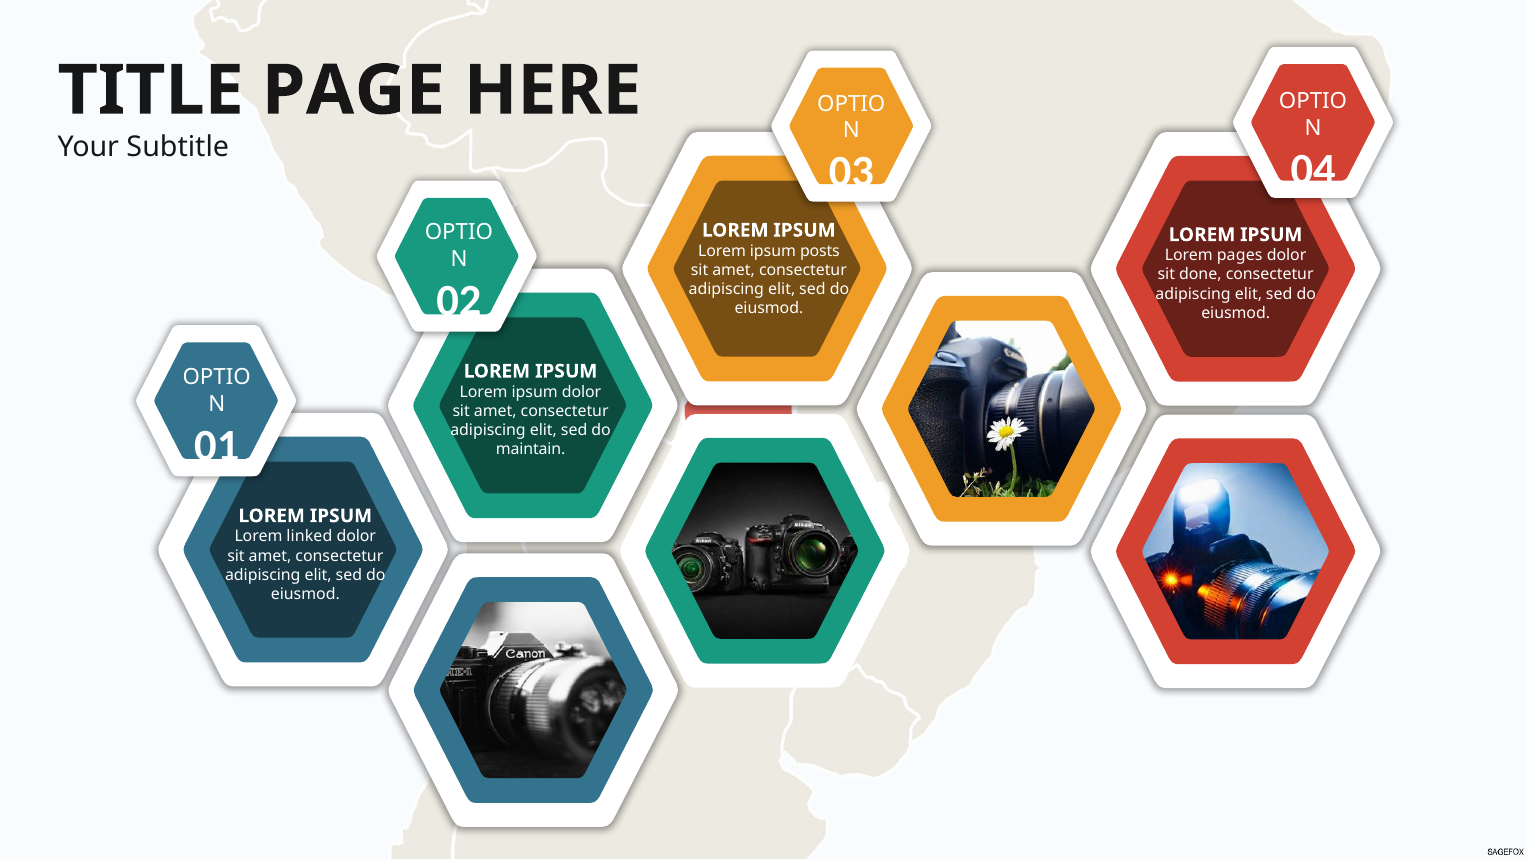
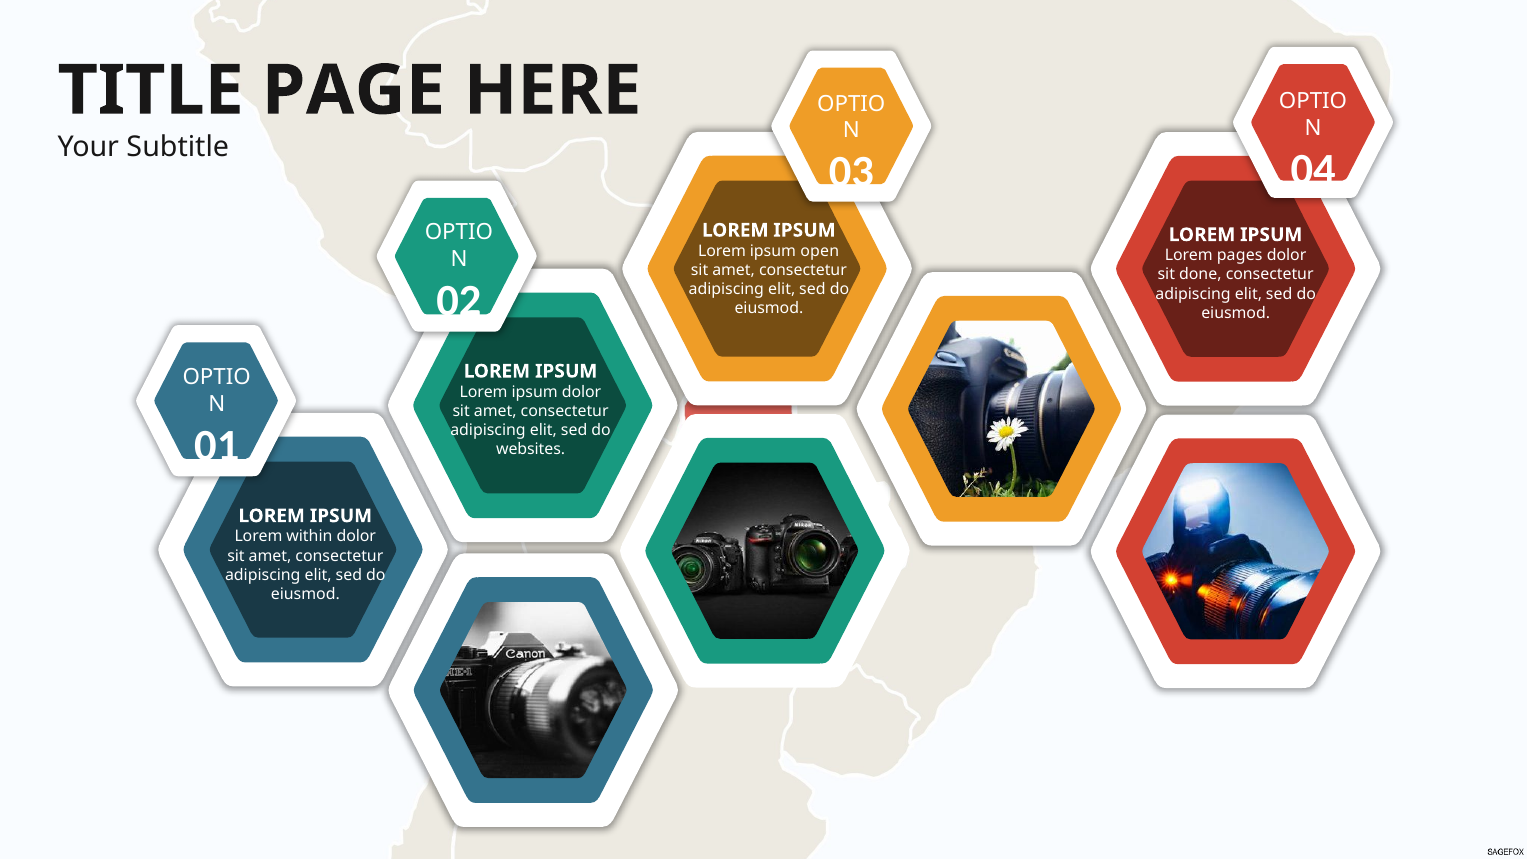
posts: posts -> open
maintain: maintain -> websites
linked: linked -> within
